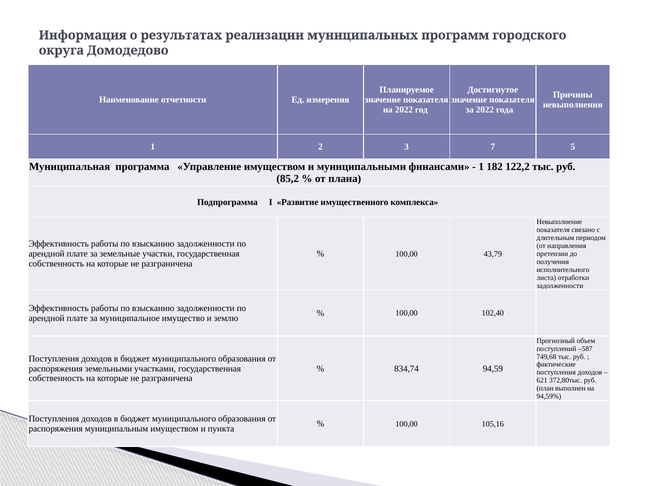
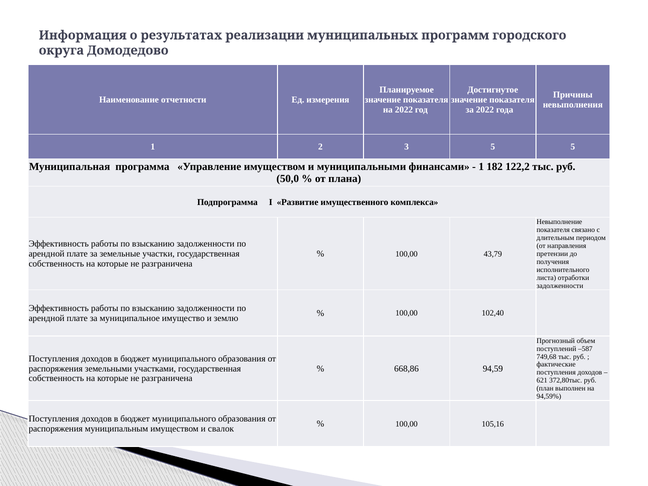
3 7: 7 -> 5
85,2: 85,2 -> 50,0
834,74: 834,74 -> 668,86
пункта: пункта -> свалок
